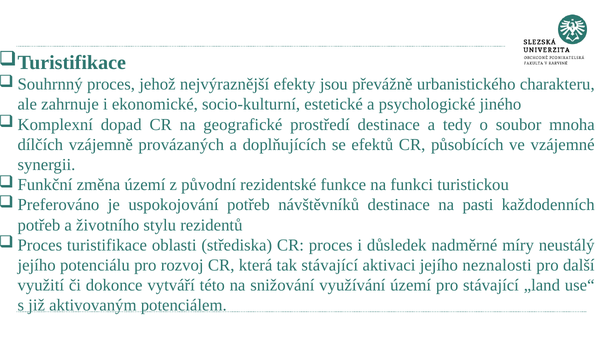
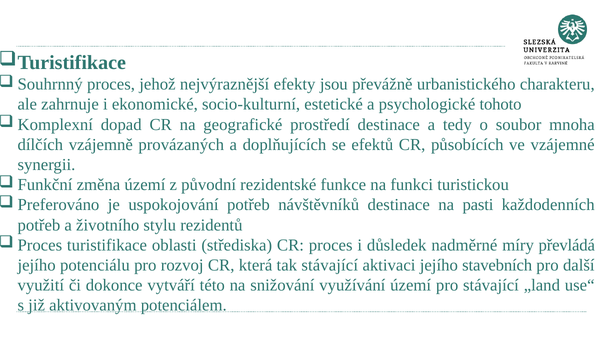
jiného: jiného -> tohoto
neustálý: neustálý -> převládá
neznalosti: neznalosti -> stavebních
